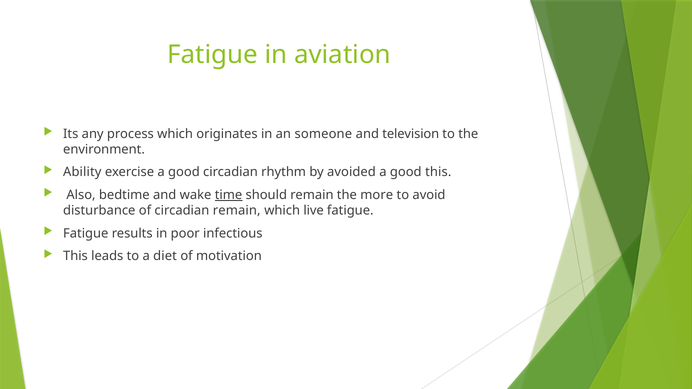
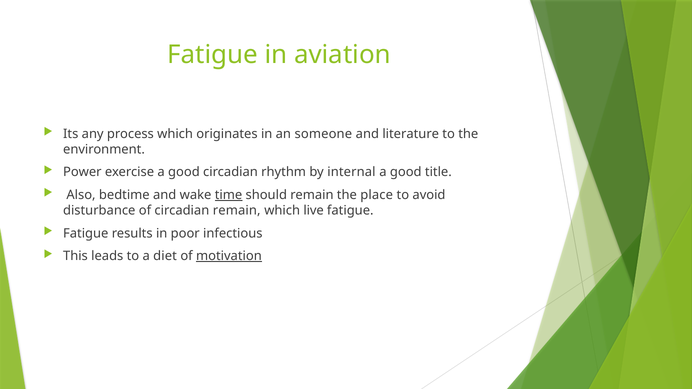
television: television -> literature
Ability: Ability -> Power
avoided: avoided -> internal
good this: this -> title
more: more -> place
motivation underline: none -> present
